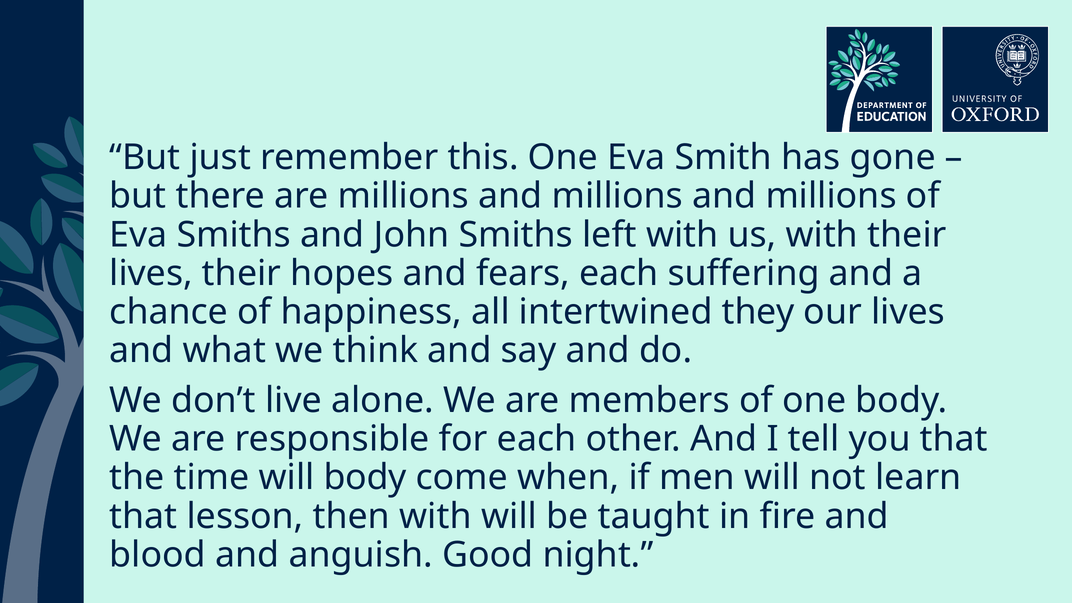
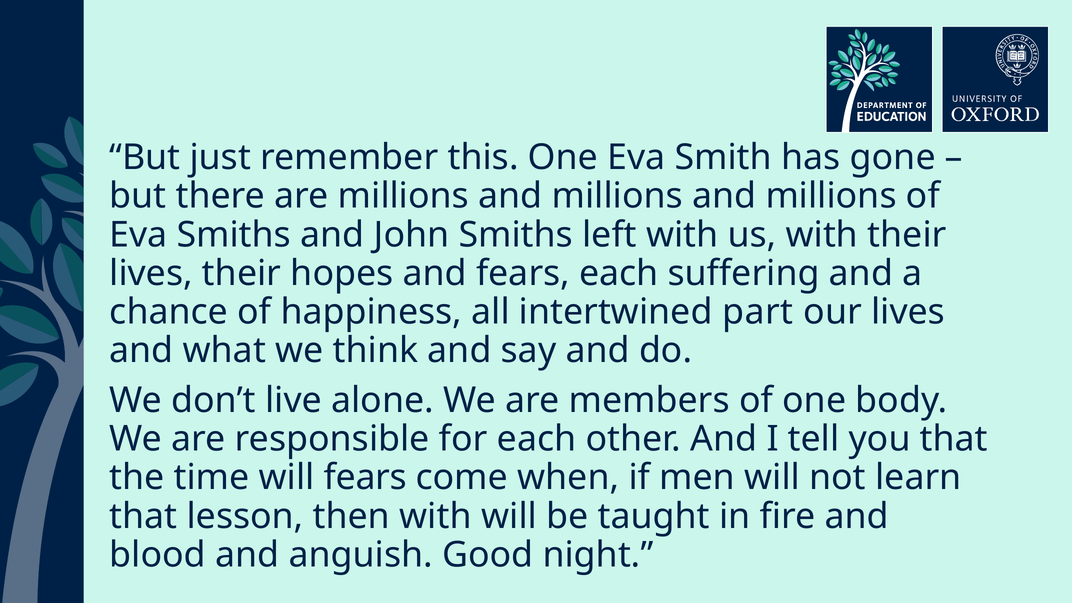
they: they -> part
will body: body -> fears
